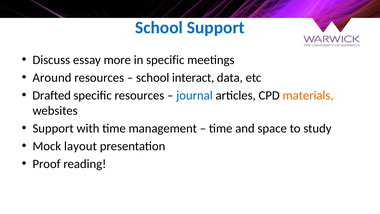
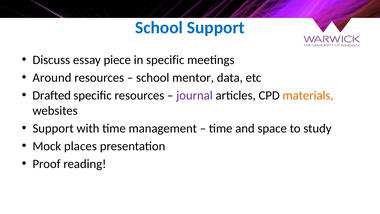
more: more -> piece
interact: interact -> mentor
journal colour: blue -> purple
layout: layout -> places
